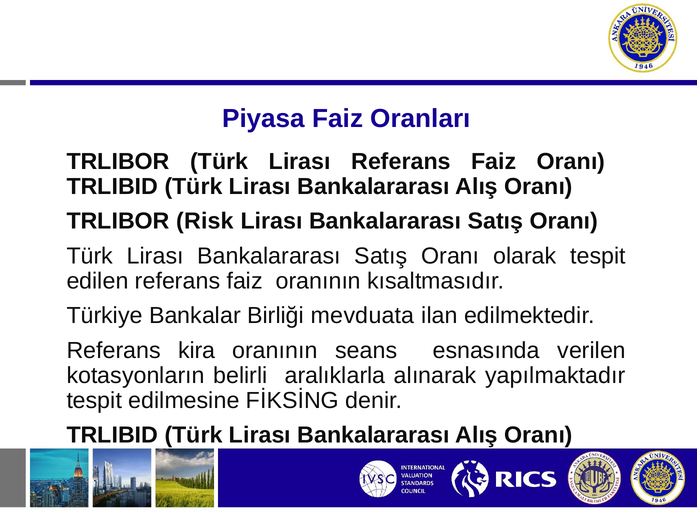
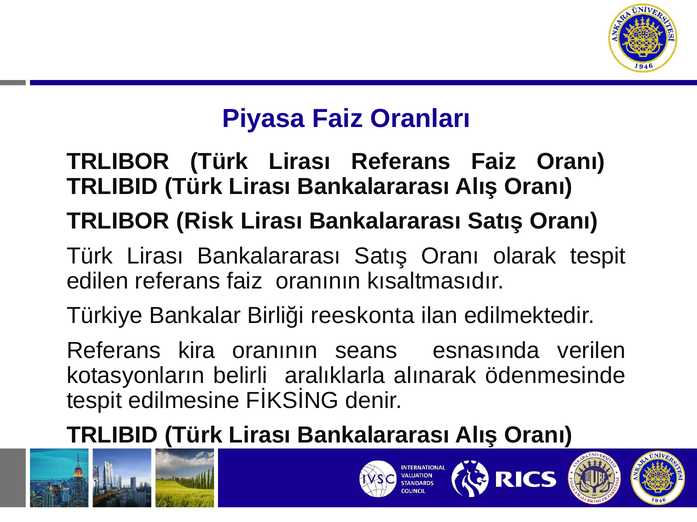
mevduata: mevduata -> reeskonta
yapılmaktadır: yapılmaktadır -> ödenmesinde
